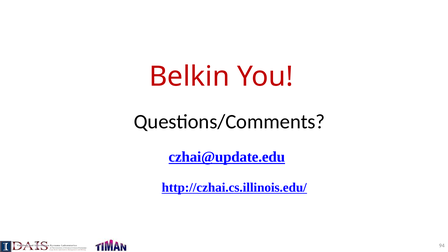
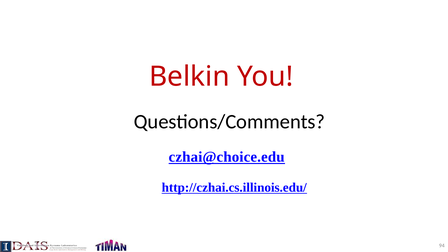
czhai@update.edu: czhai@update.edu -> czhai@choice.edu
